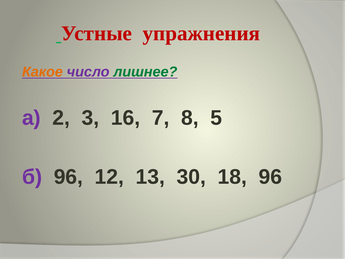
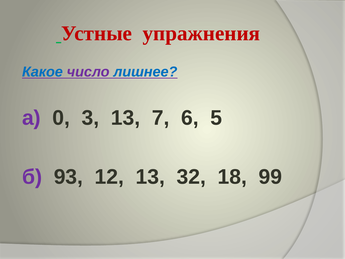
Какое colour: orange -> blue
лишнее colour: green -> blue
2: 2 -> 0
3 16: 16 -> 13
8: 8 -> 6
б 96: 96 -> 93
30: 30 -> 32
18 96: 96 -> 99
